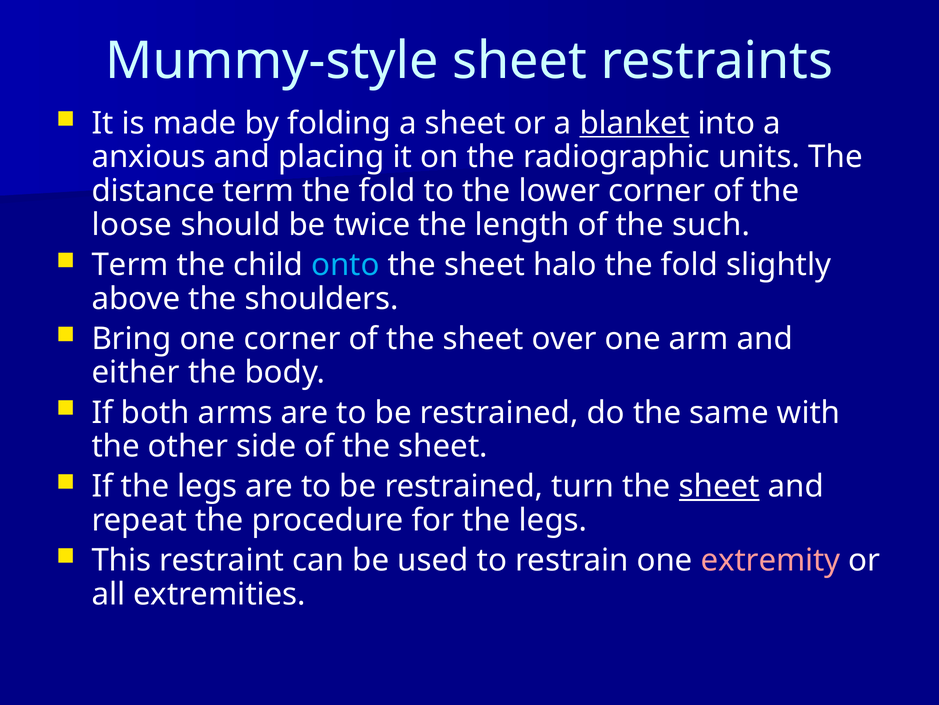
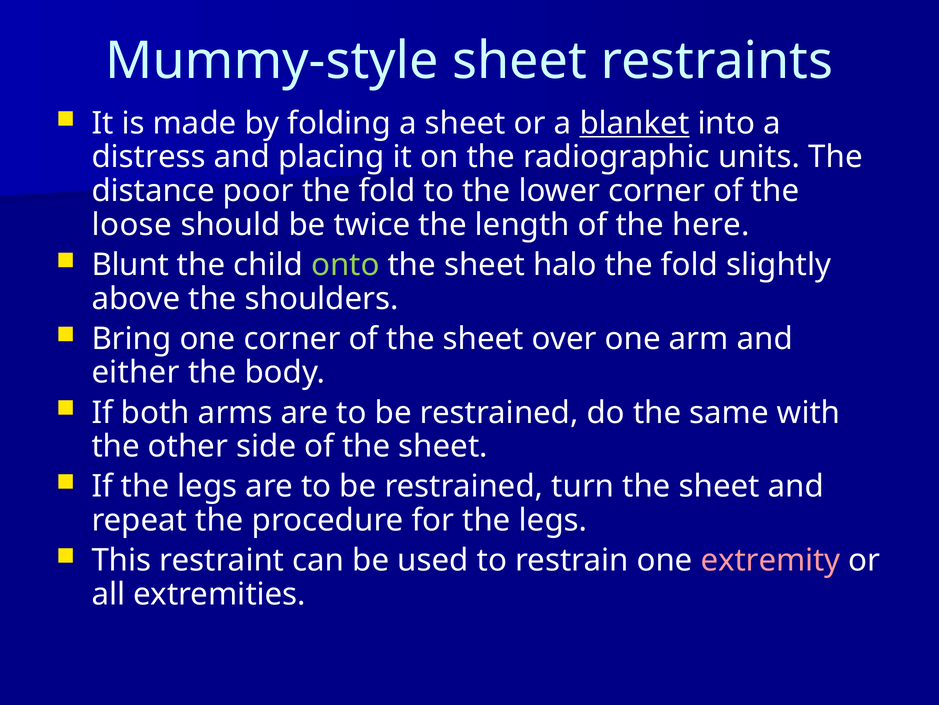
anxious: anxious -> distress
distance term: term -> poor
such: such -> here
Term at (130, 265): Term -> Blunt
onto colour: light blue -> light green
sheet at (719, 486) underline: present -> none
